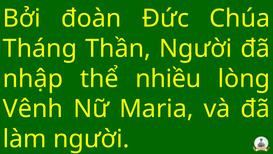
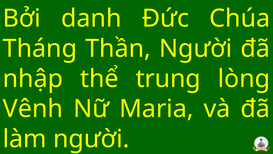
đoàn: đoàn -> danh
nhiều: nhiều -> trung
